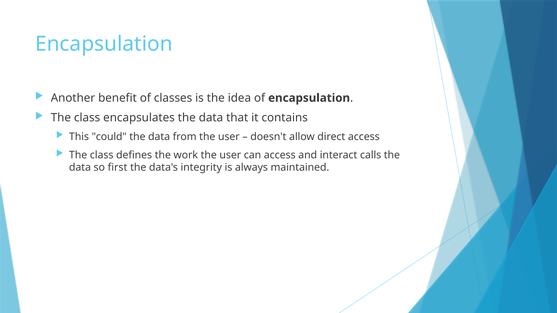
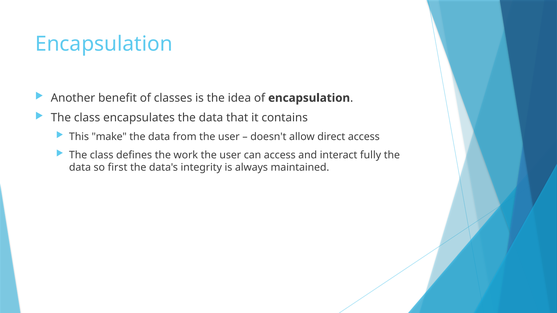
could: could -> make
calls: calls -> fully
